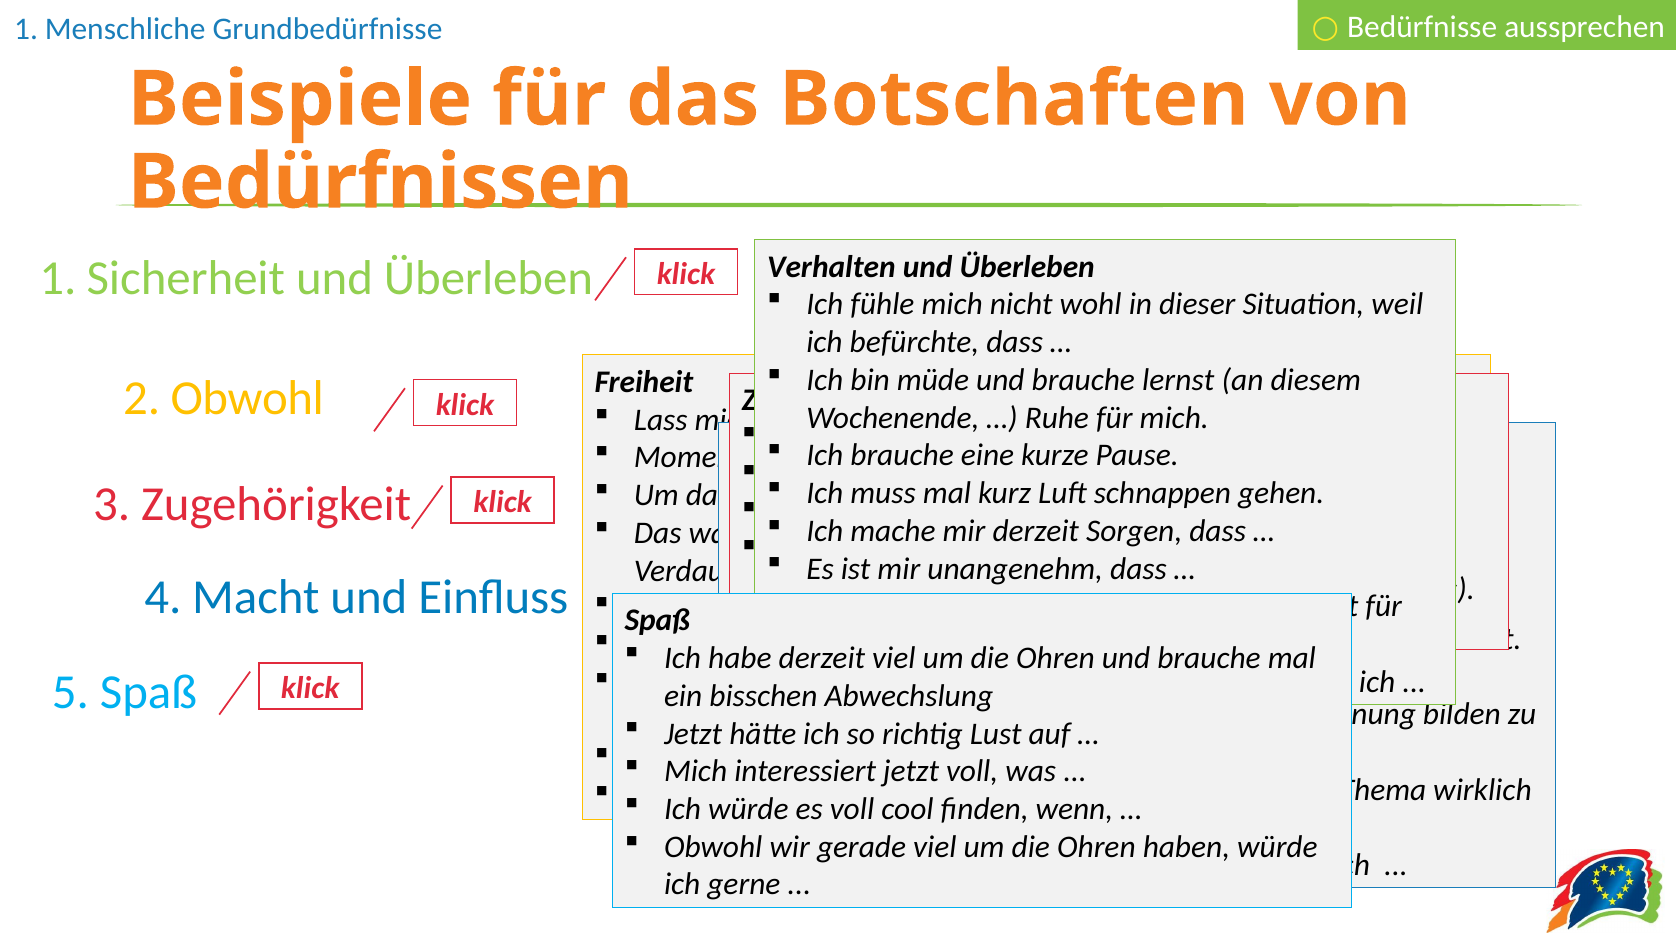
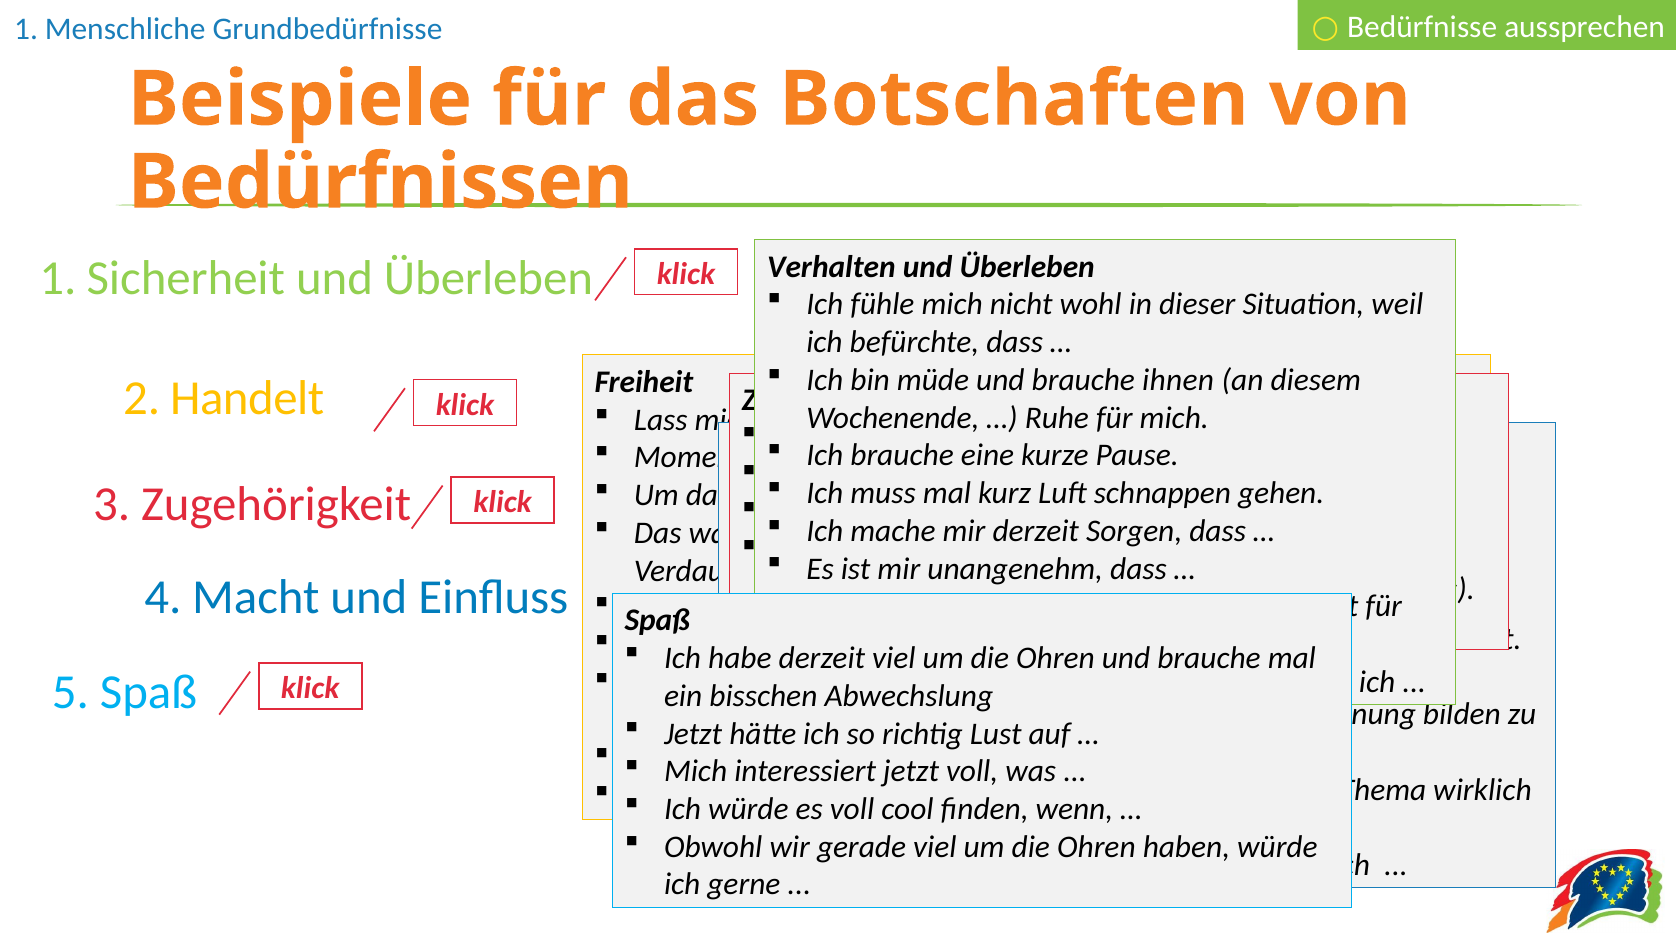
lernst: lernst -> ihnen
2 Obwohl: Obwohl -> Handelt
